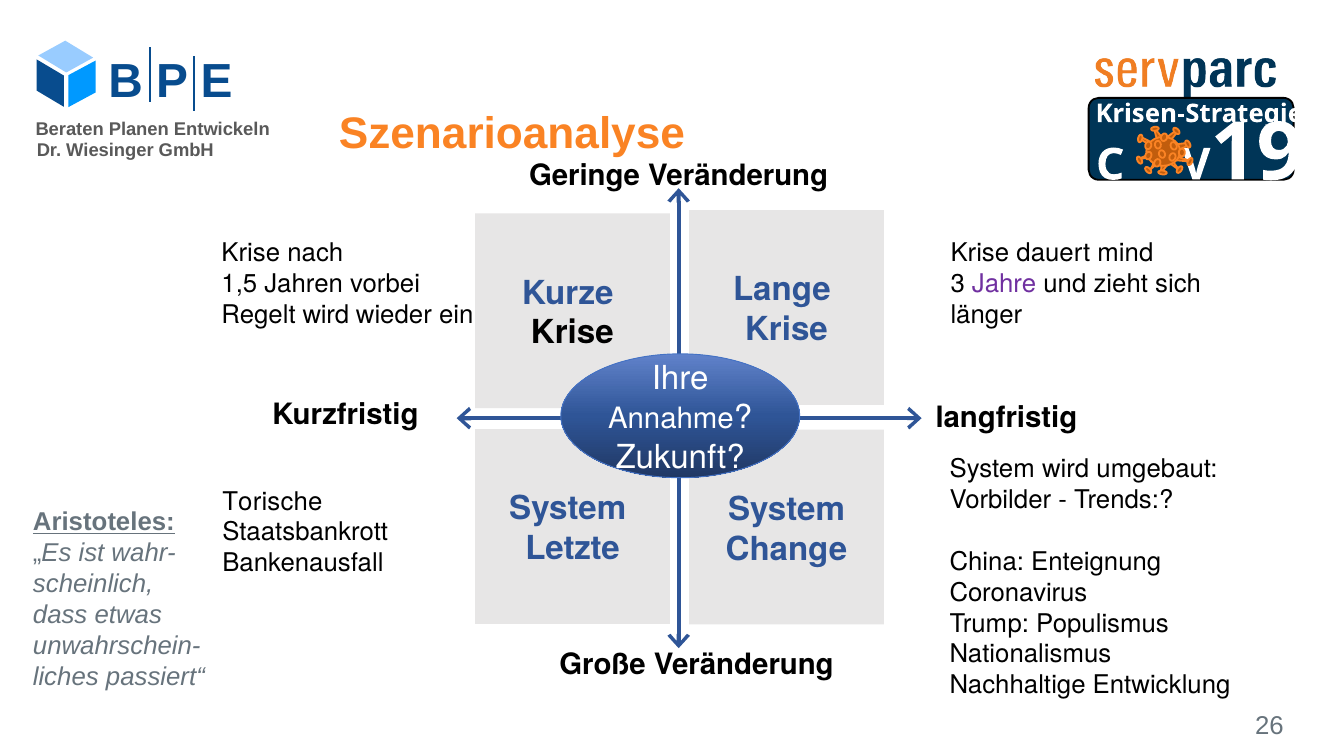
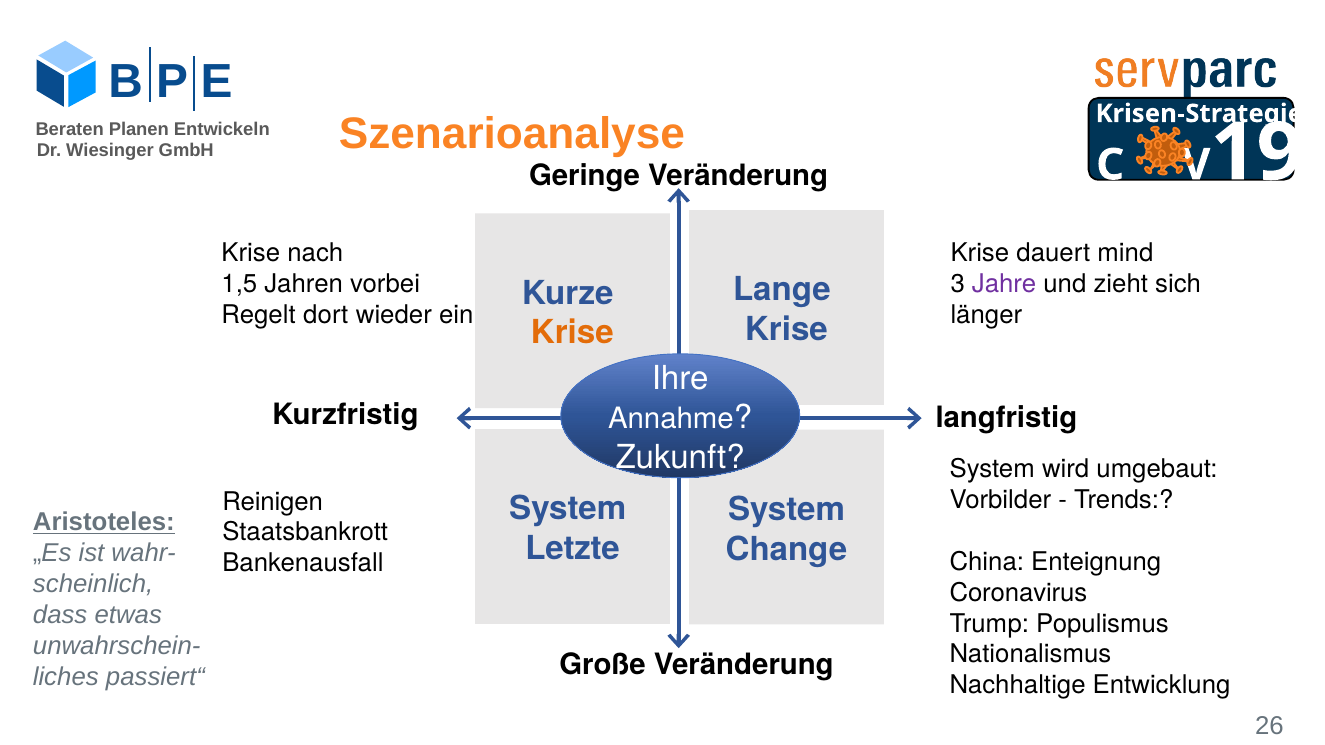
Regelt wird: wird -> dort
Krise at (572, 333) colour: black -> orange
Torische: Torische -> Reinigen
